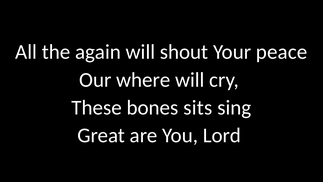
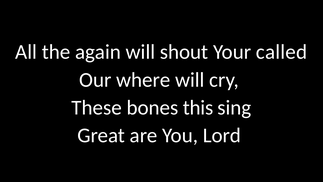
peace: peace -> called
sits: sits -> this
